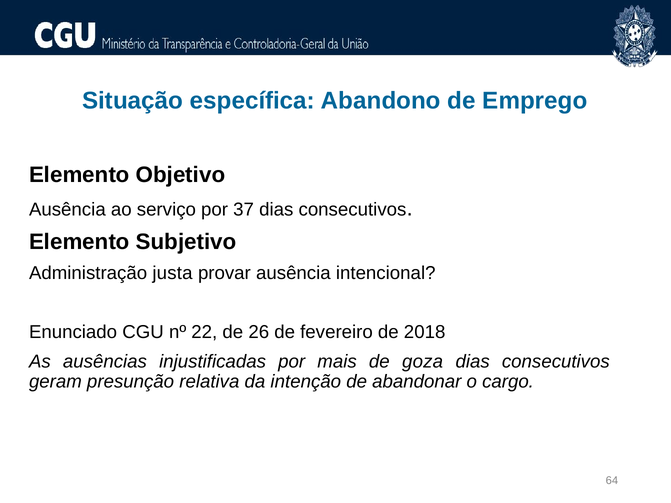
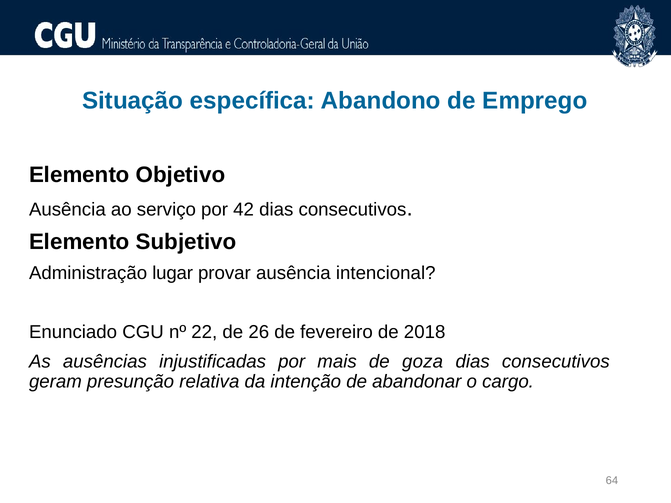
37: 37 -> 42
justa: justa -> lugar
